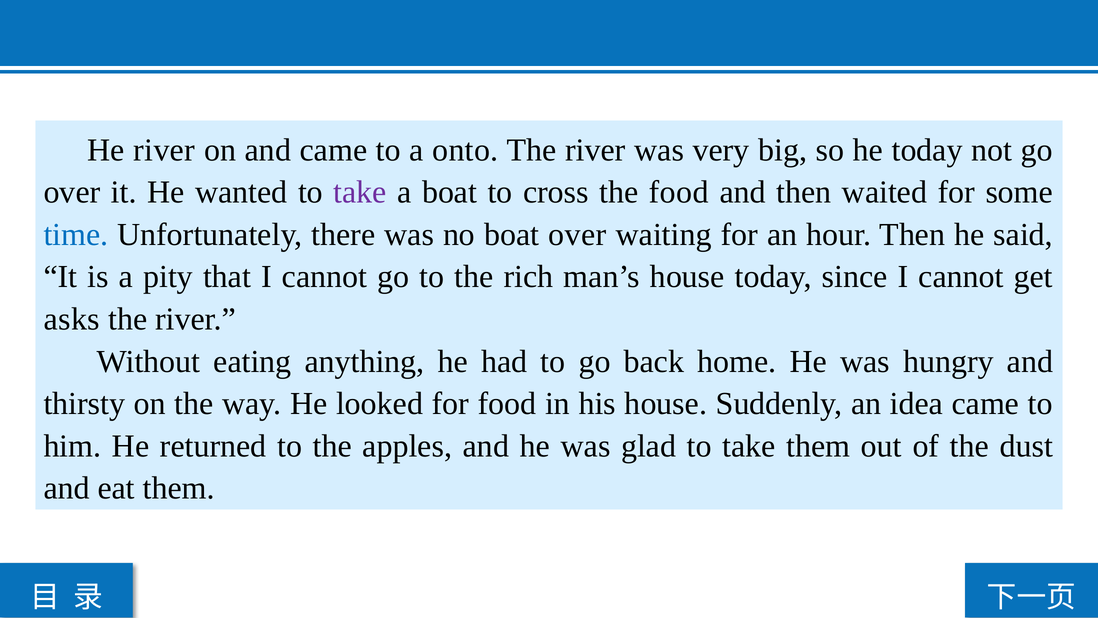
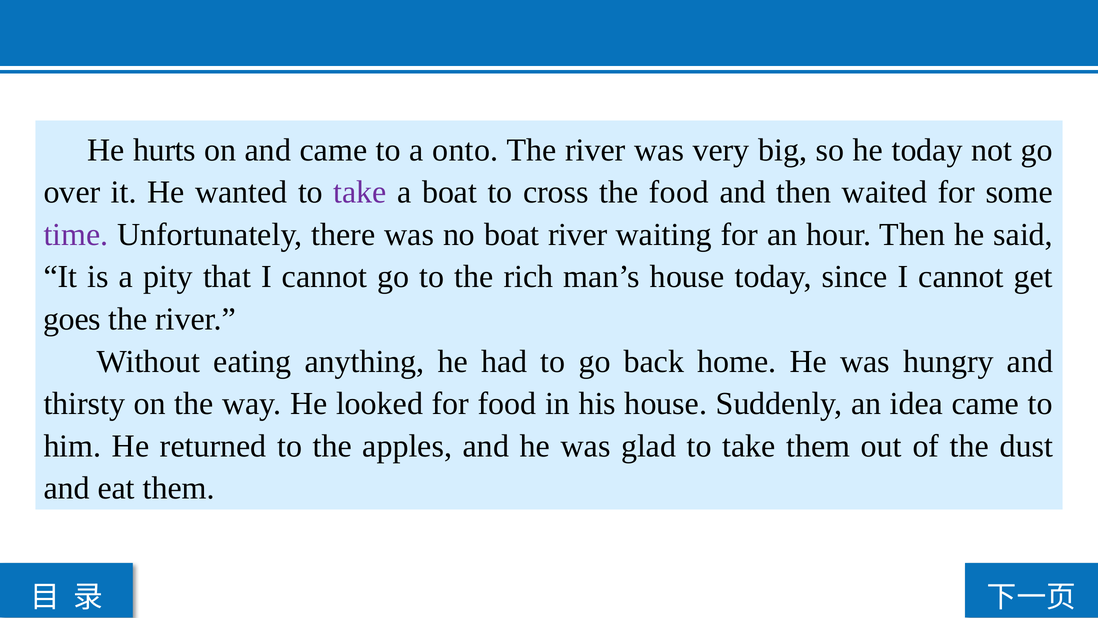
He river: river -> hurts
time colour: blue -> purple
boat over: over -> river
asks: asks -> goes
